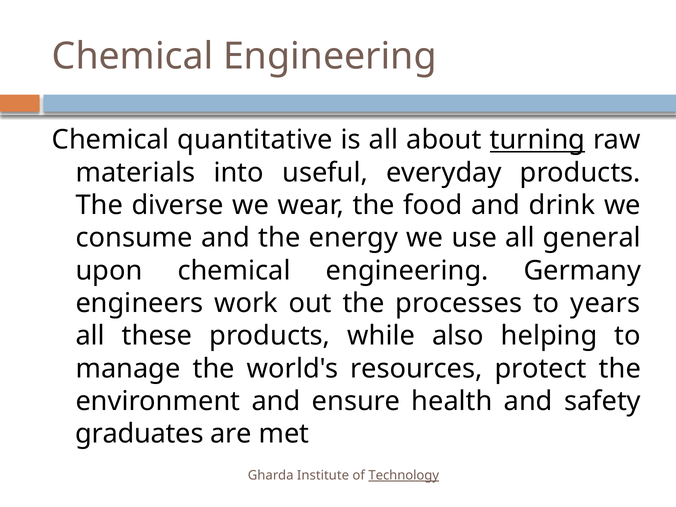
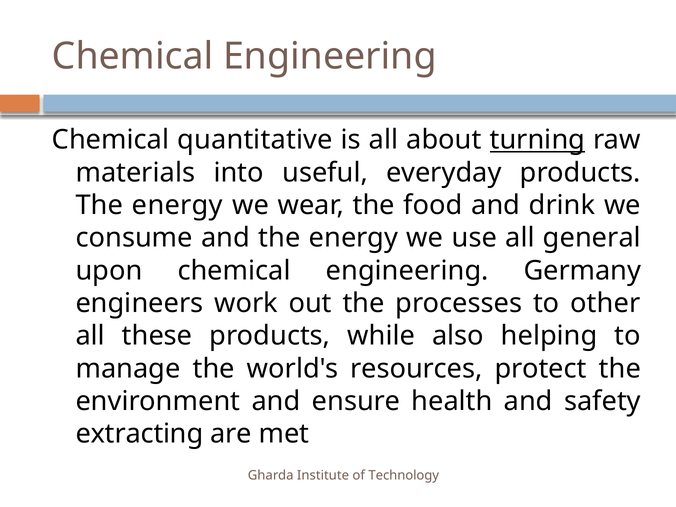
diverse at (178, 205): diverse -> energy
years: years -> other
graduates: graduates -> extracting
Technology underline: present -> none
